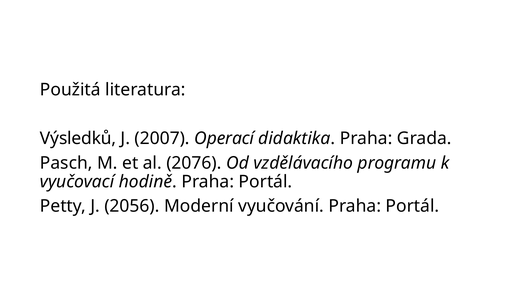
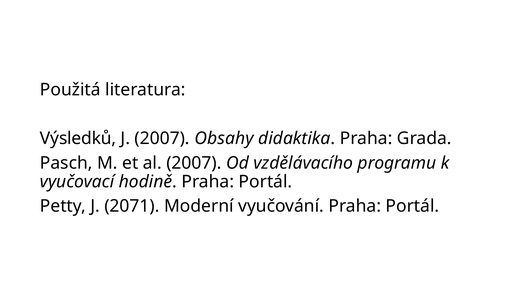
Operací: Operací -> Obsahy
al 2076: 2076 -> 2007
2056: 2056 -> 2071
